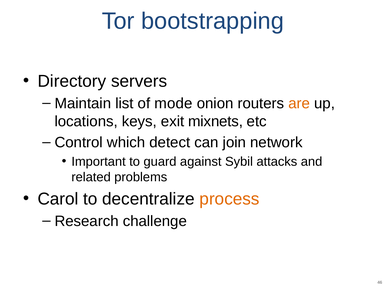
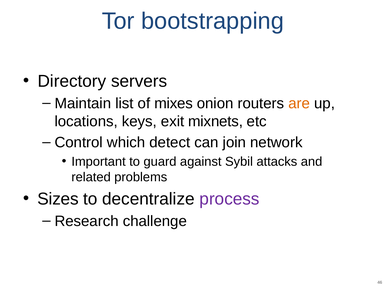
mode: mode -> mixes
Carol: Carol -> Sizes
process colour: orange -> purple
